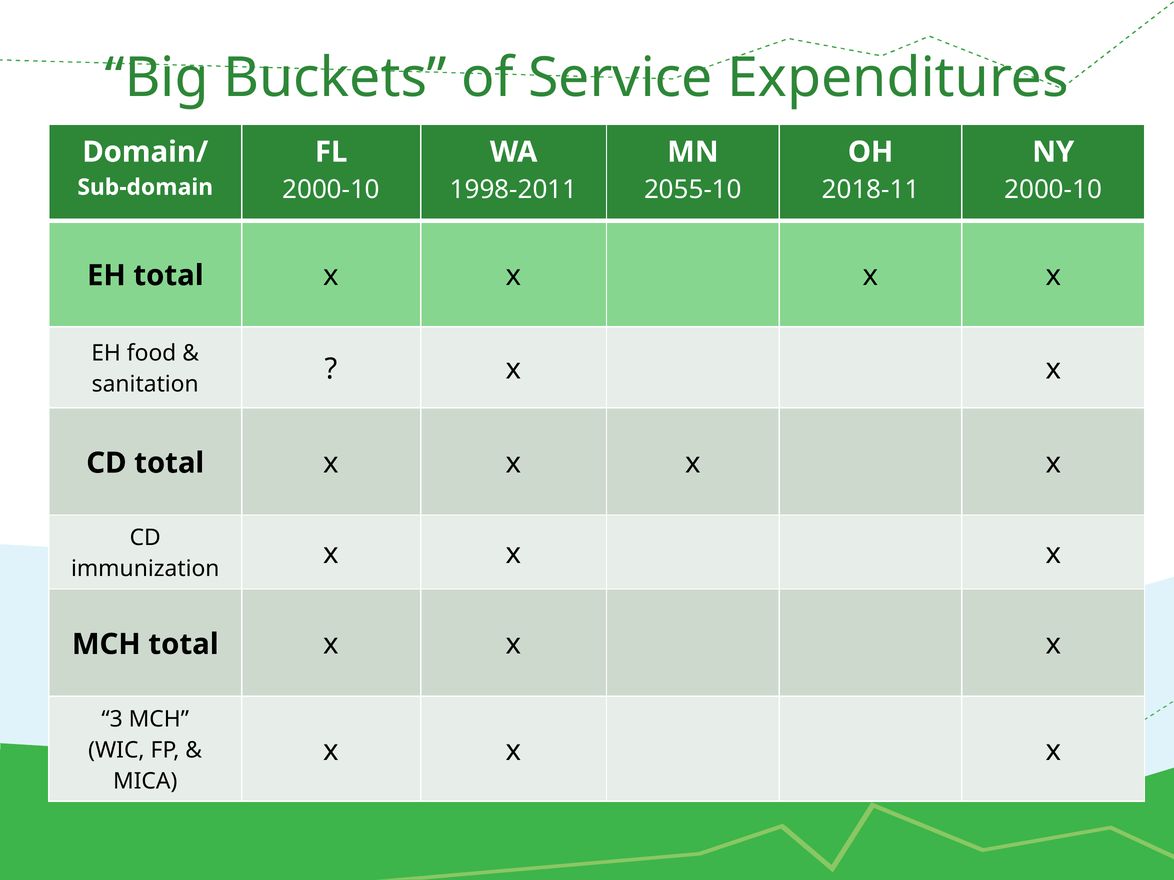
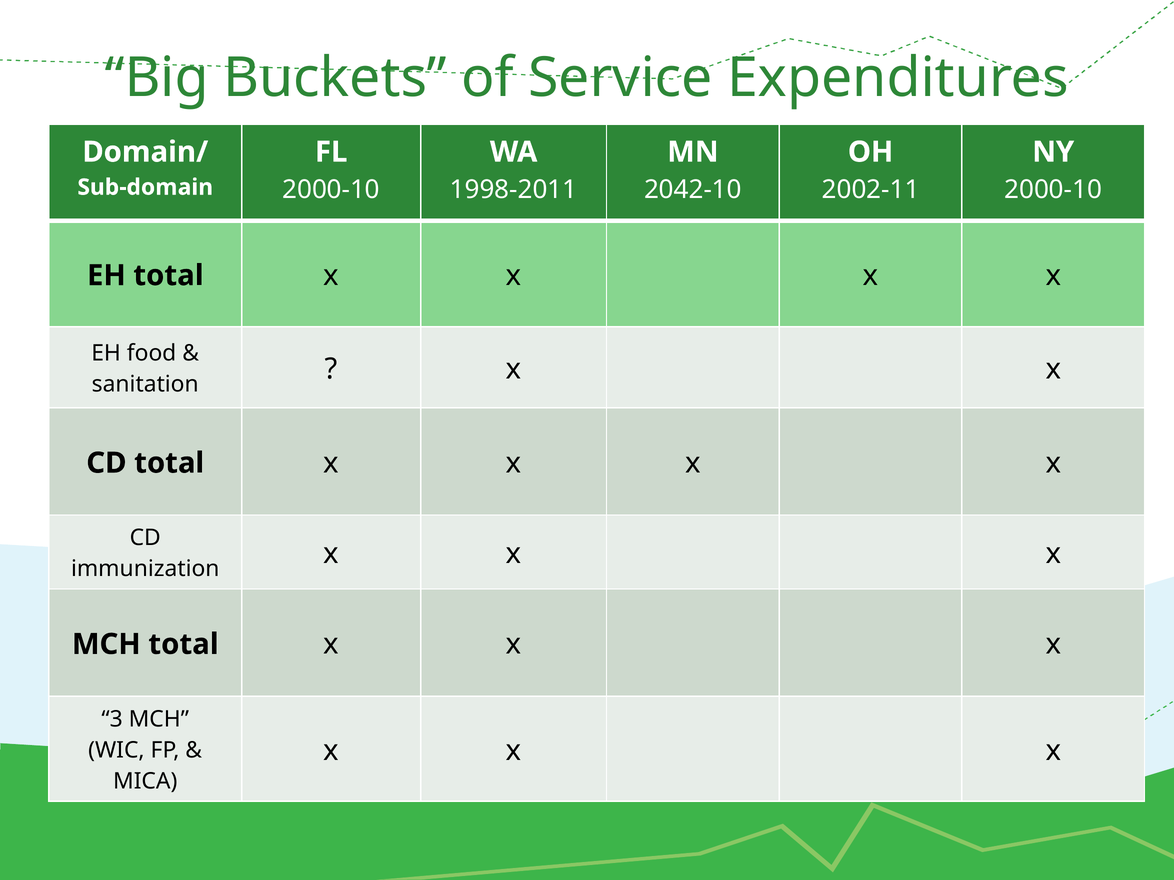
2055-10: 2055-10 -> 2042-10
2018-11: 2018-11 -> 2002-11
